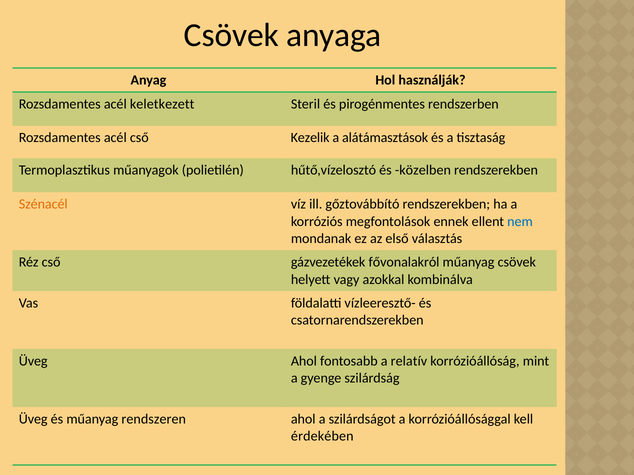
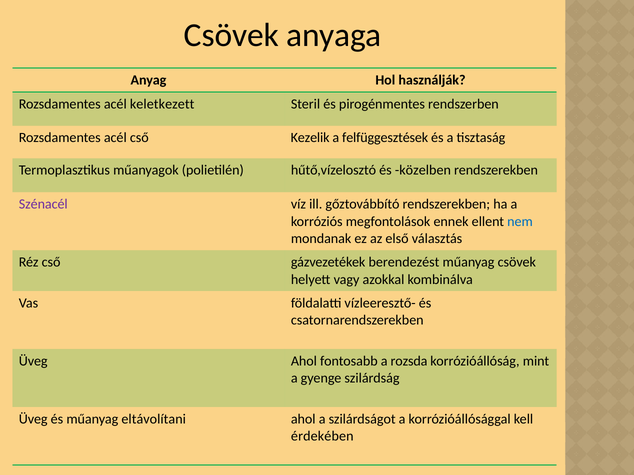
alátámasztások: alátámasztások -> felfüggesztések
Szénacél colour: orange -> purple
fővonalakról: fővonalakról -> berendezést
relatív: relatív -> rozsda
rendszeren: rendszeren -> eltávolítani
